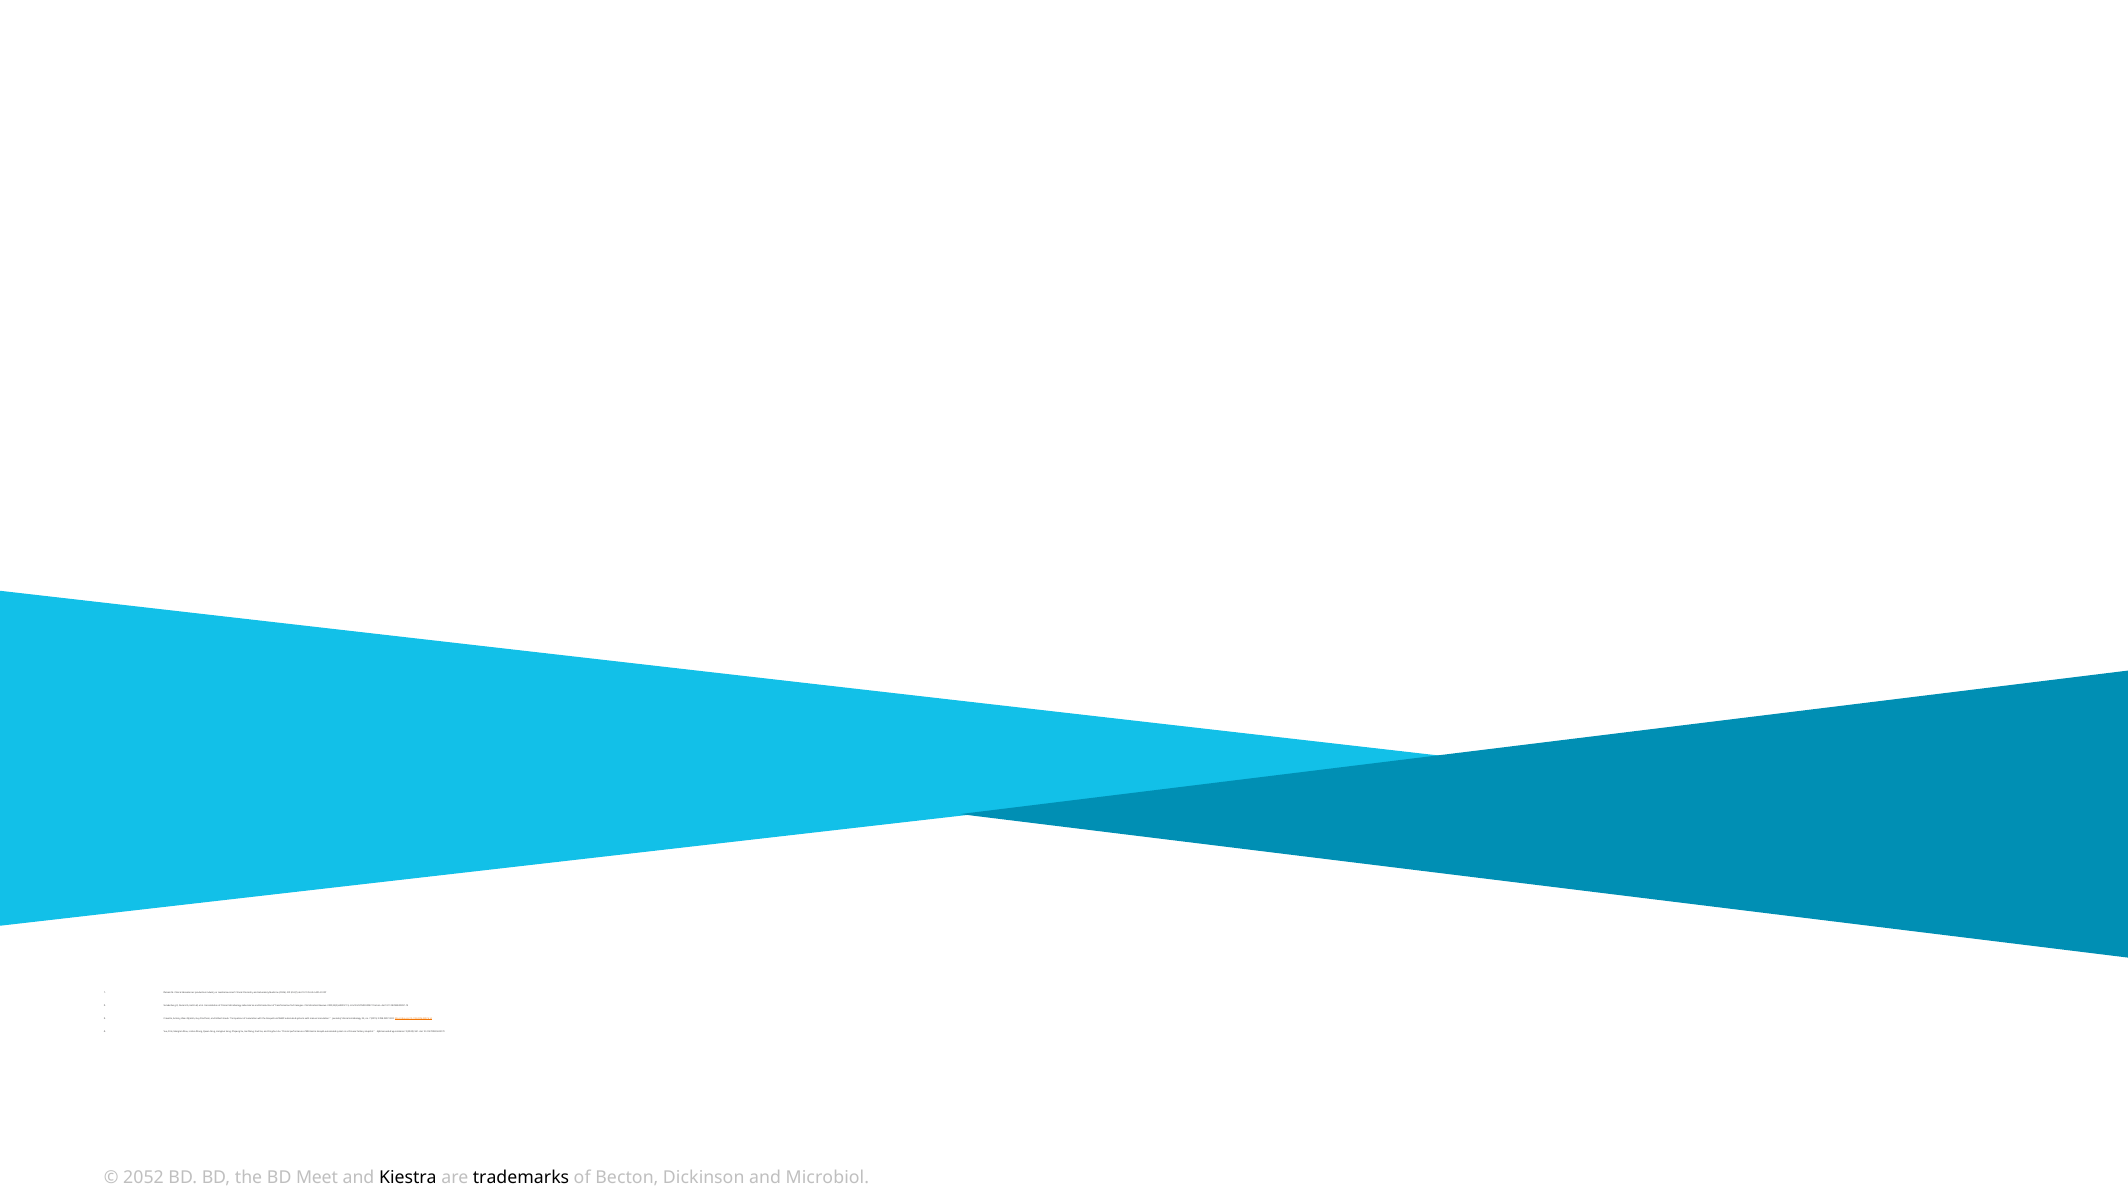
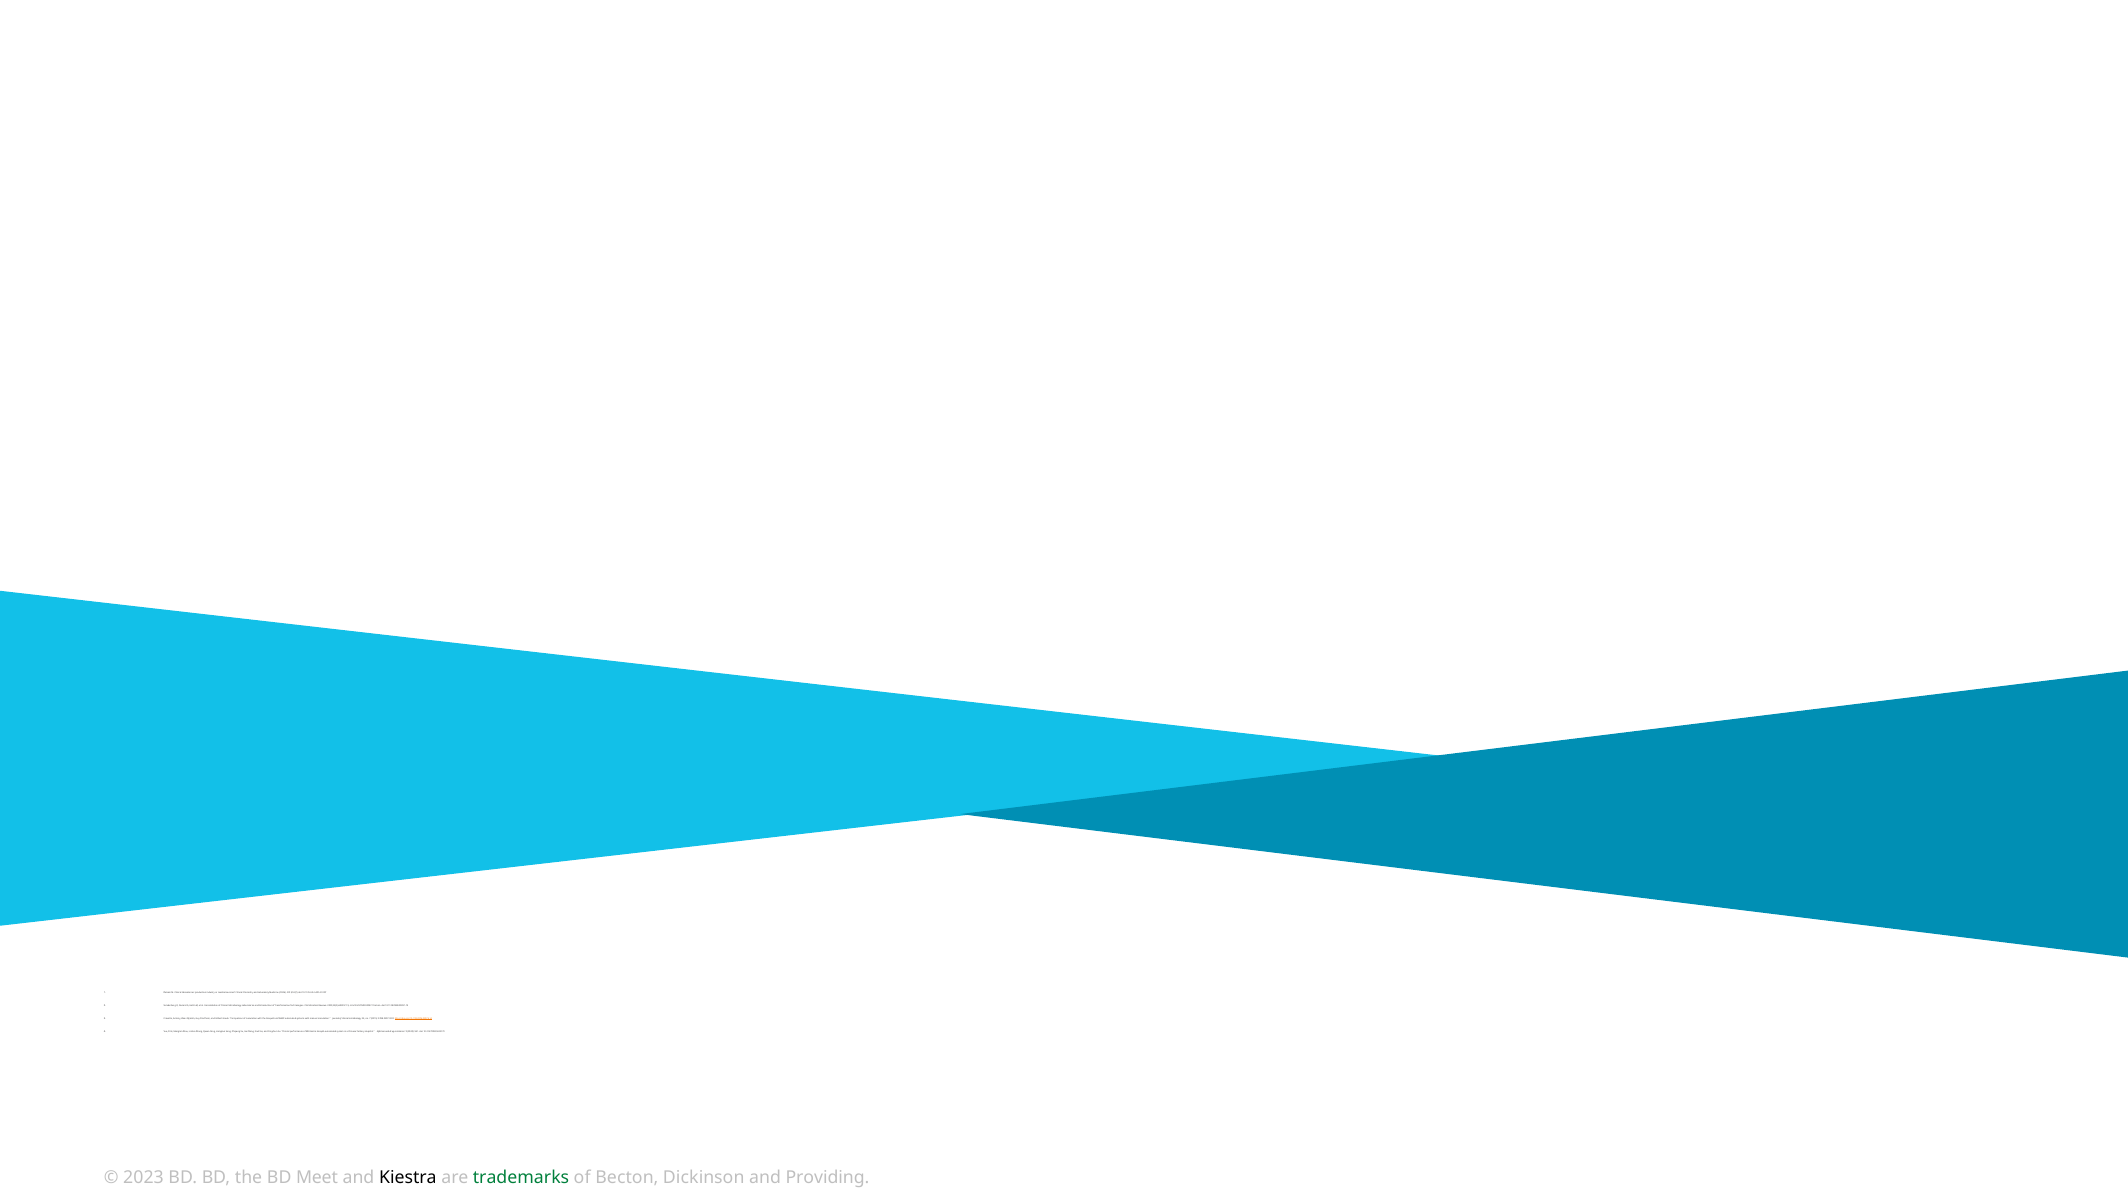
2052: 2052 -> 2023
trademarks colour: black -> green
and Microbiol: Microbiol -> Providing
